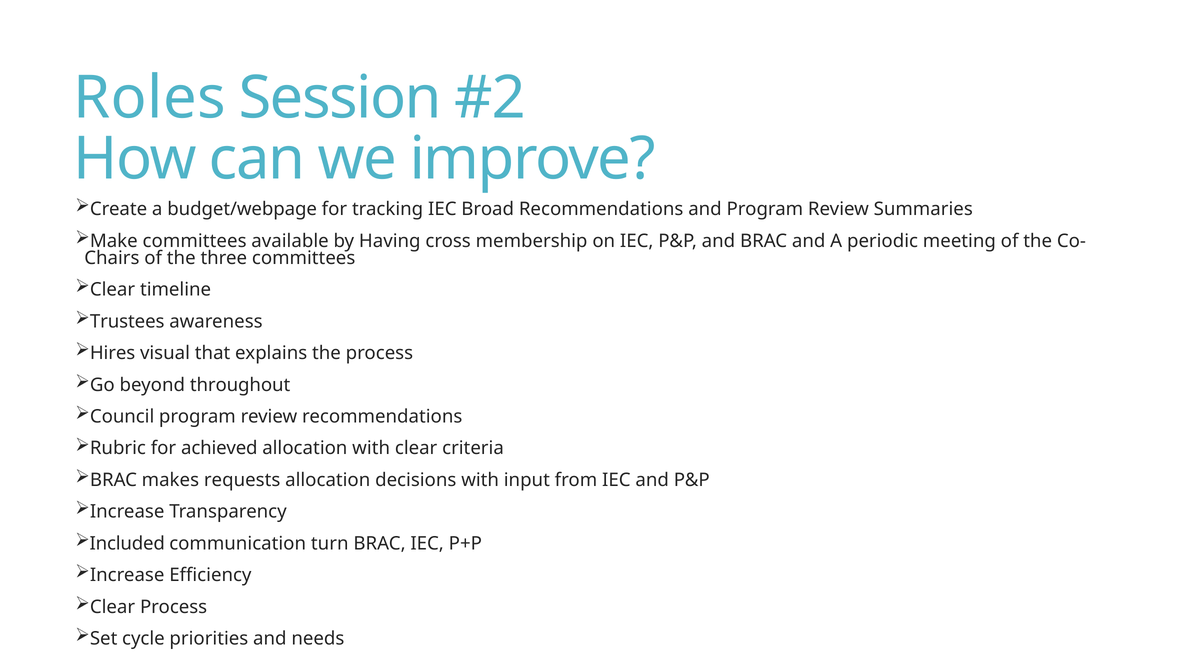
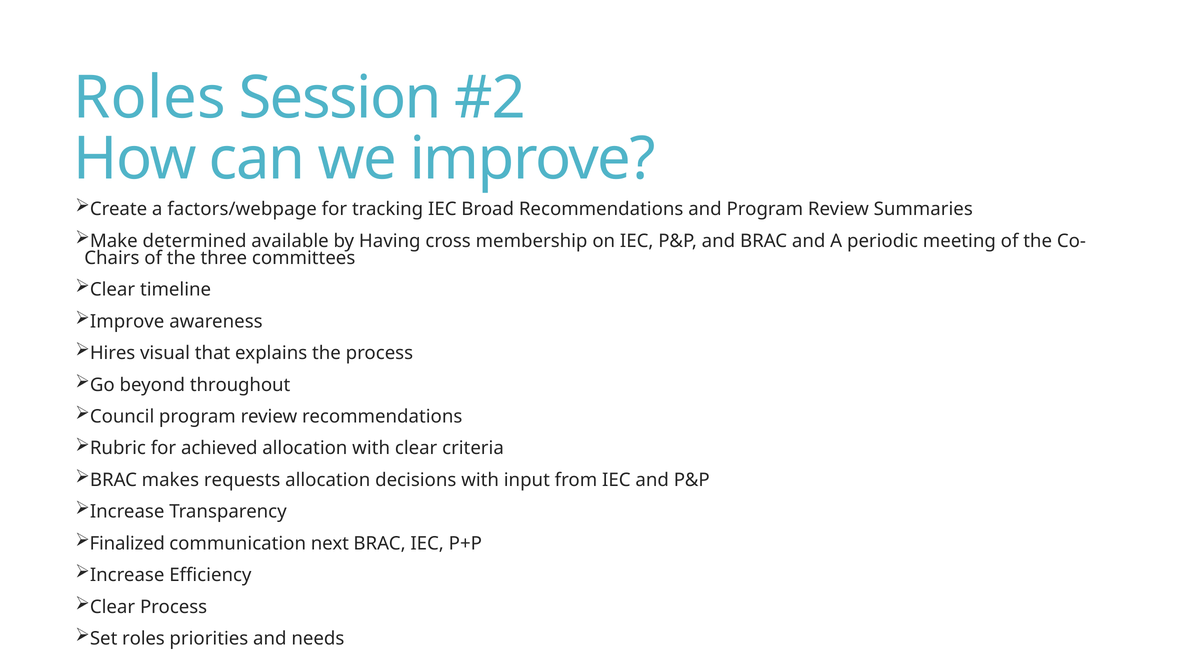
budget/webpage: budget/webpage -> factors/webpage
Make committees: committees -> determined
Trustees at (127, 322): Trustees -> Improve
Included: Included -> Finalized
turn: turn -> next
Set cycle: cycle -> roles
